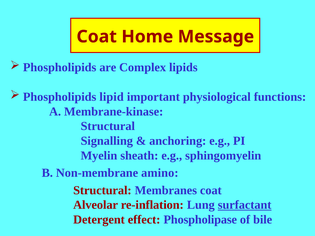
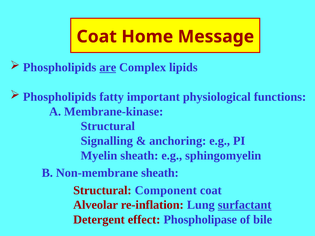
are underline: none -> present
lipid: lipid -> fatty
Non-membrane amino: amino -> sheath
Membranes: Membranes -> Component
